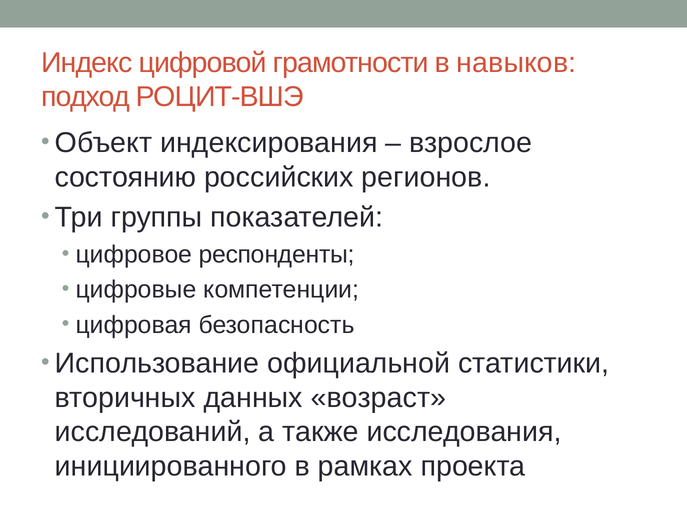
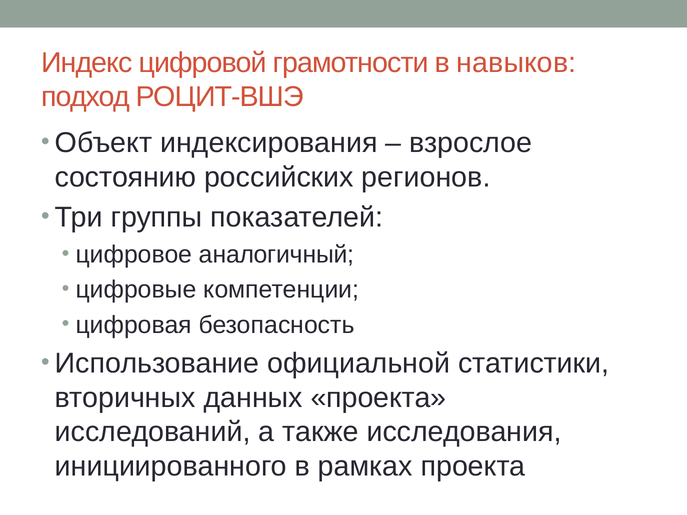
респонденты: респонденты -> аналогичный
данных возраст: возраст -> проекта
